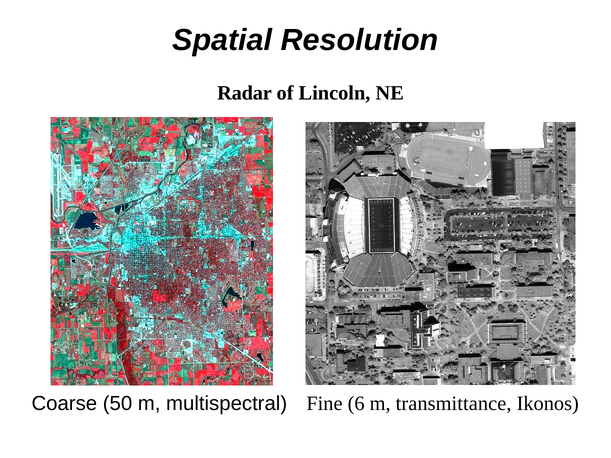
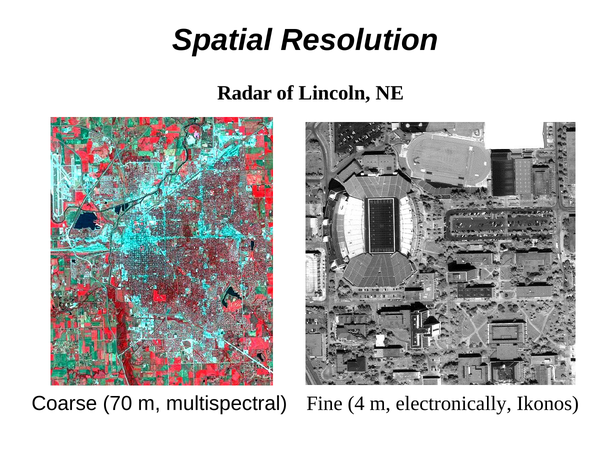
50: 50 -> 70
6: 6 -> 4
transmittance: transmittance -> electronically
